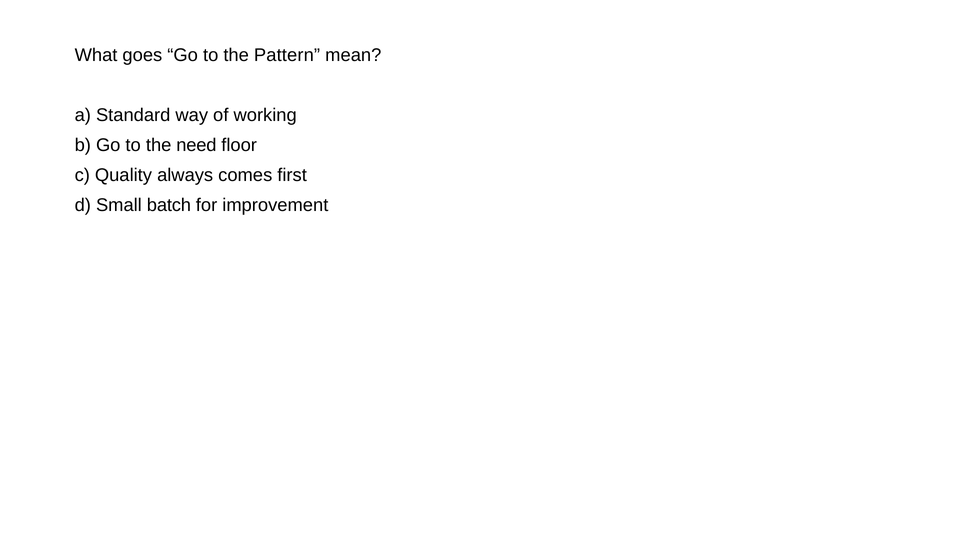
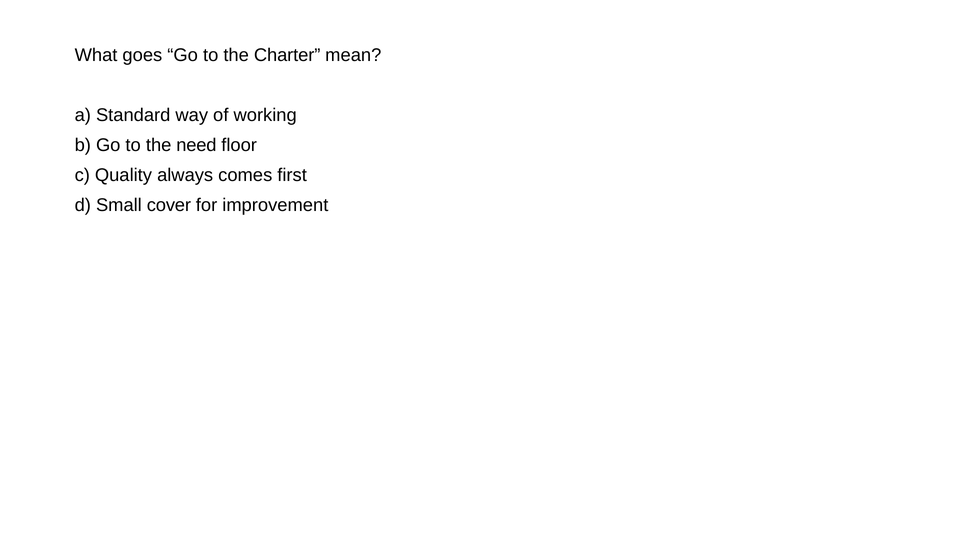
Pattern: Pattern -> Charter
batch: batch -> cover
